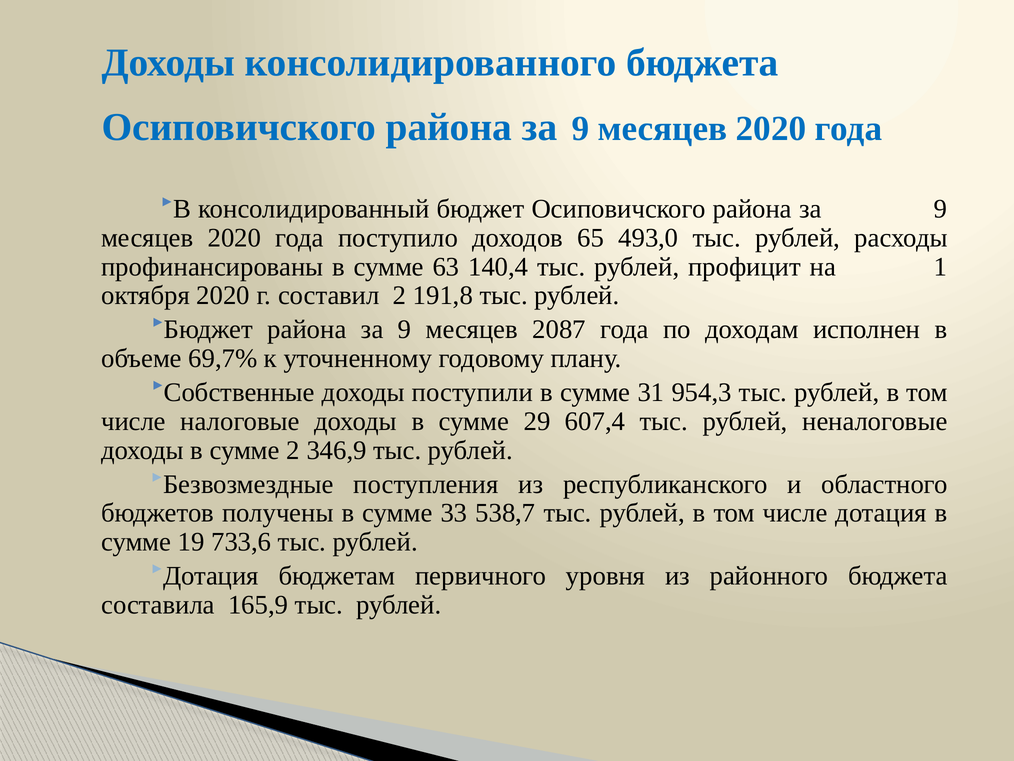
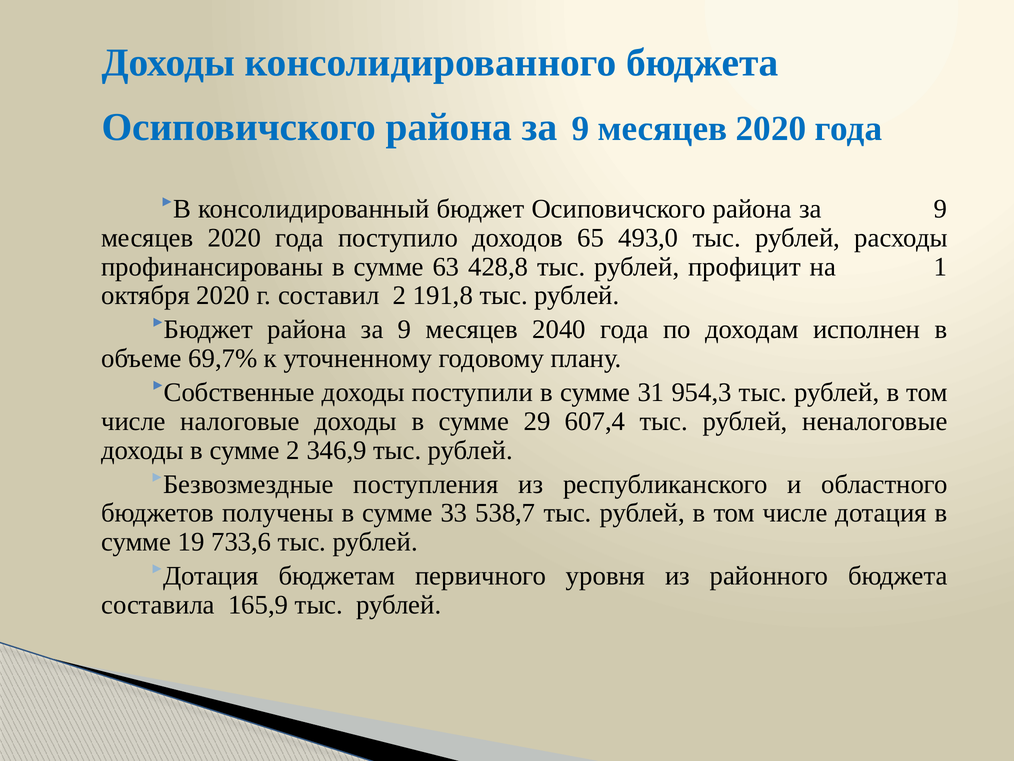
140,4: 140,4 -> 428,8
2087: 2087 -> 2040
